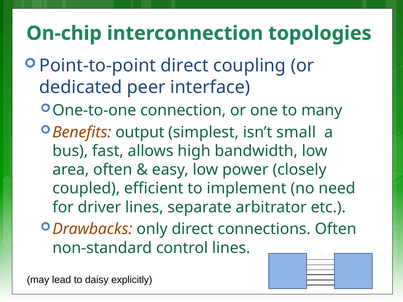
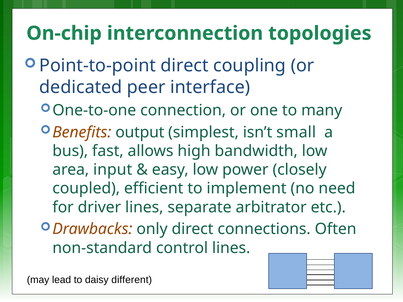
area often: often -> input
explicitly: explicitly -> different
